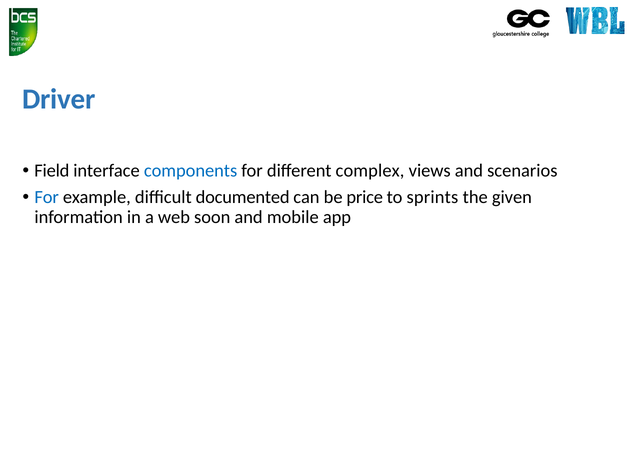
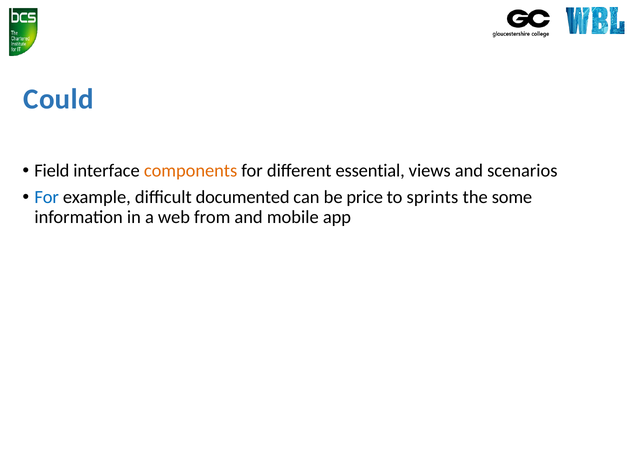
Driver: Driver -> Could
components colour: blue -> orange
complex: complex -> essential
given: given -> some
soon: soon -> from
